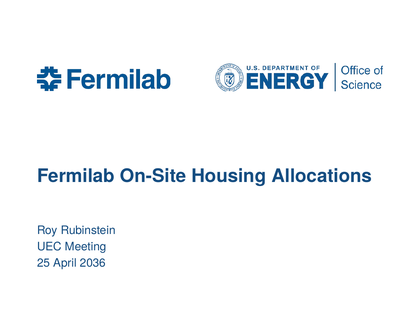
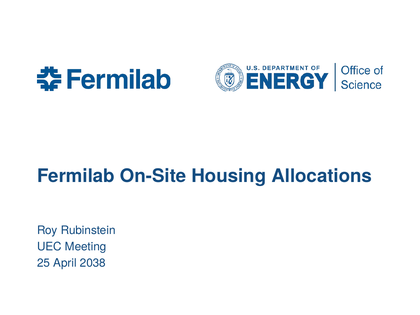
2036: 2036 -> 2038
